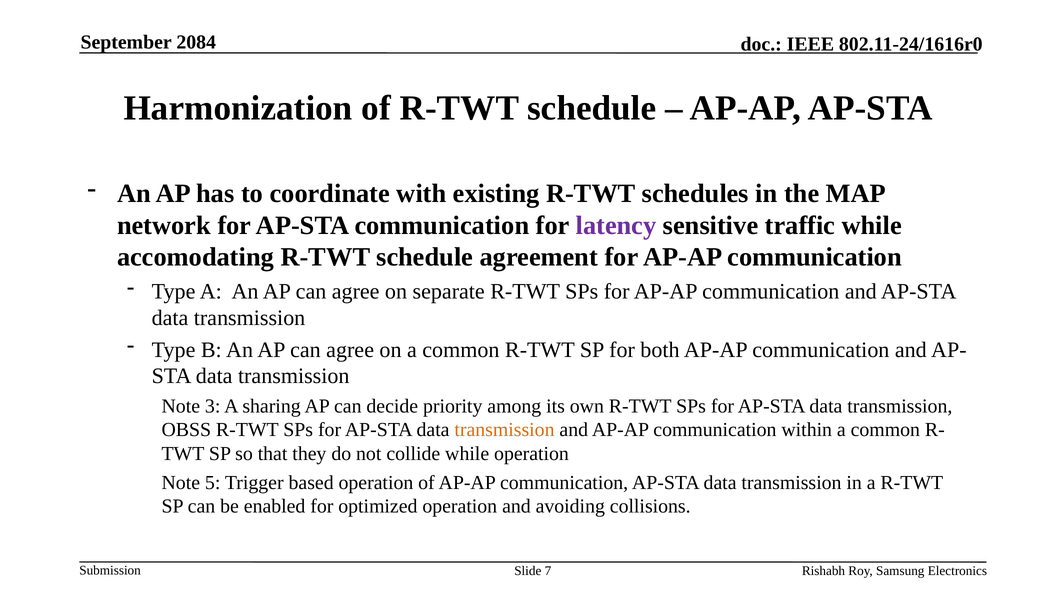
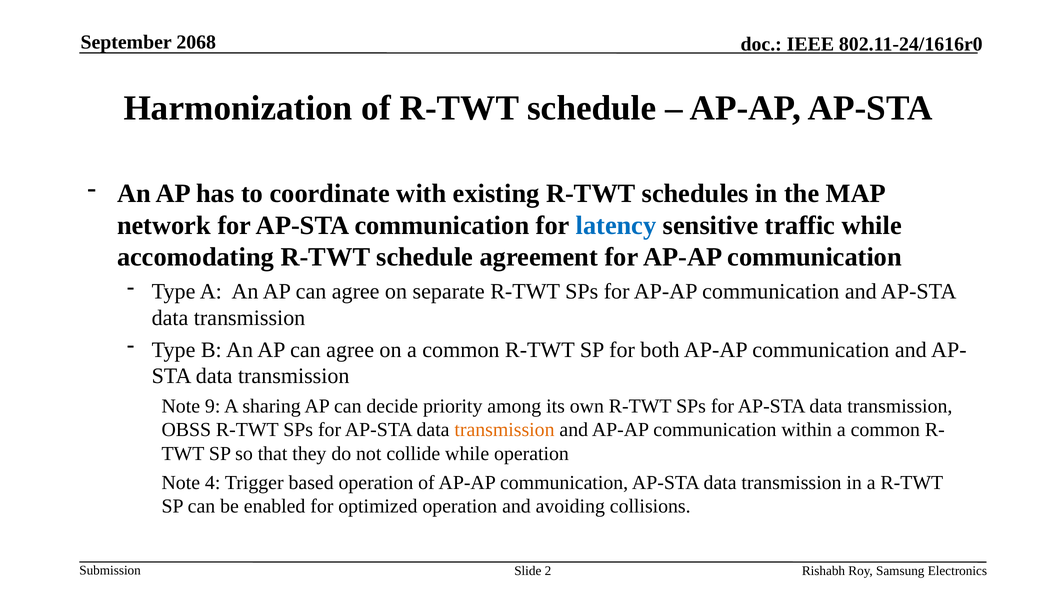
2084: 2084 -> 2068
latency colour: purple -> blue
3: 3 -> 9
5: 5 -> 4
7: 7 -> 2
